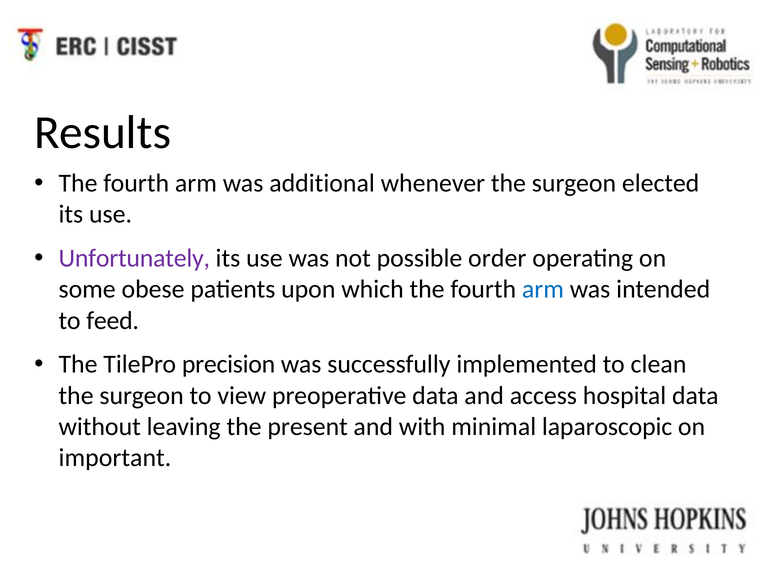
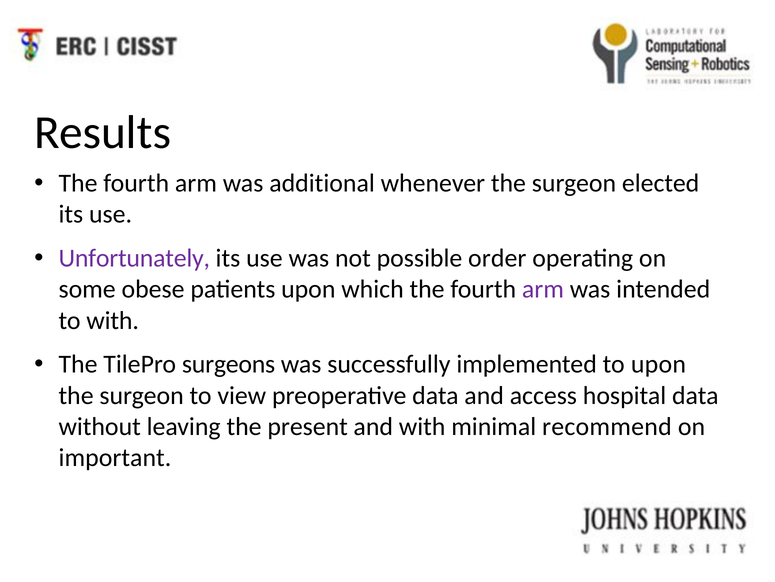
arm at (543, 289) colour: blue -> purple
to feed: feed -> with
precision: precision -> surgeons
to clean: clean -> upon
laparoscopic: laparoscopic -> recommend
